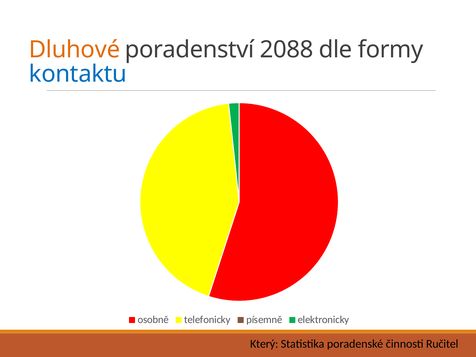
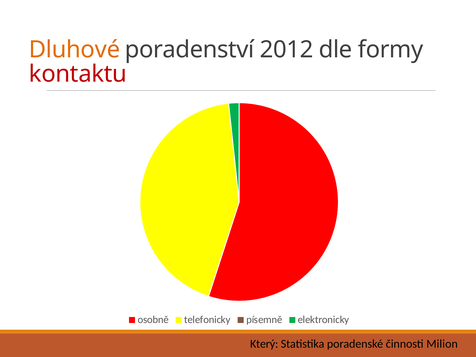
2088: 2088 -> 2012
kontaktu colour: blue -> red
Ručitel: Ručitel -> Milion
